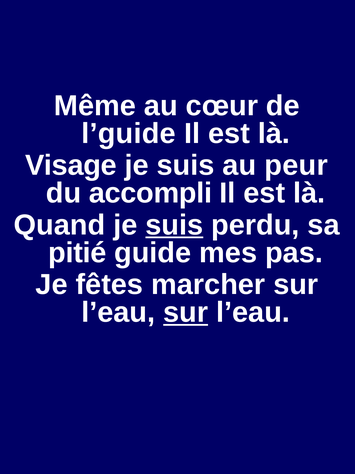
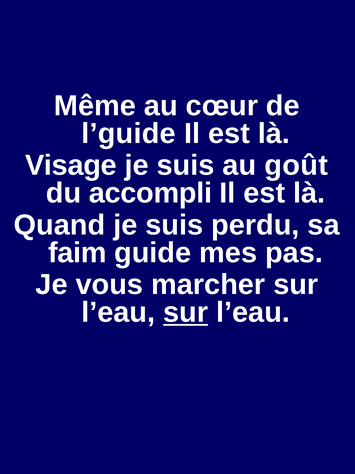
peur: peur -> goût
suis at (174, 225) underline: present -> none
pitié: pitié -> faim
fêtes: fêtes -> vous
